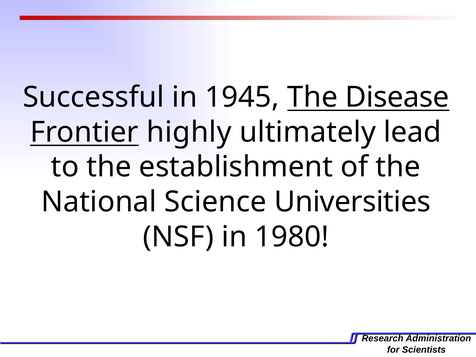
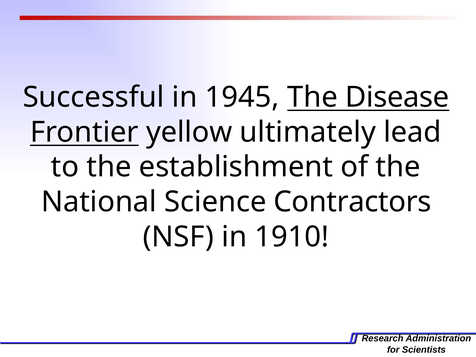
highly: highly -> yellow
Universities: Universities -> Contractors
1980: 1980 -> 1910
